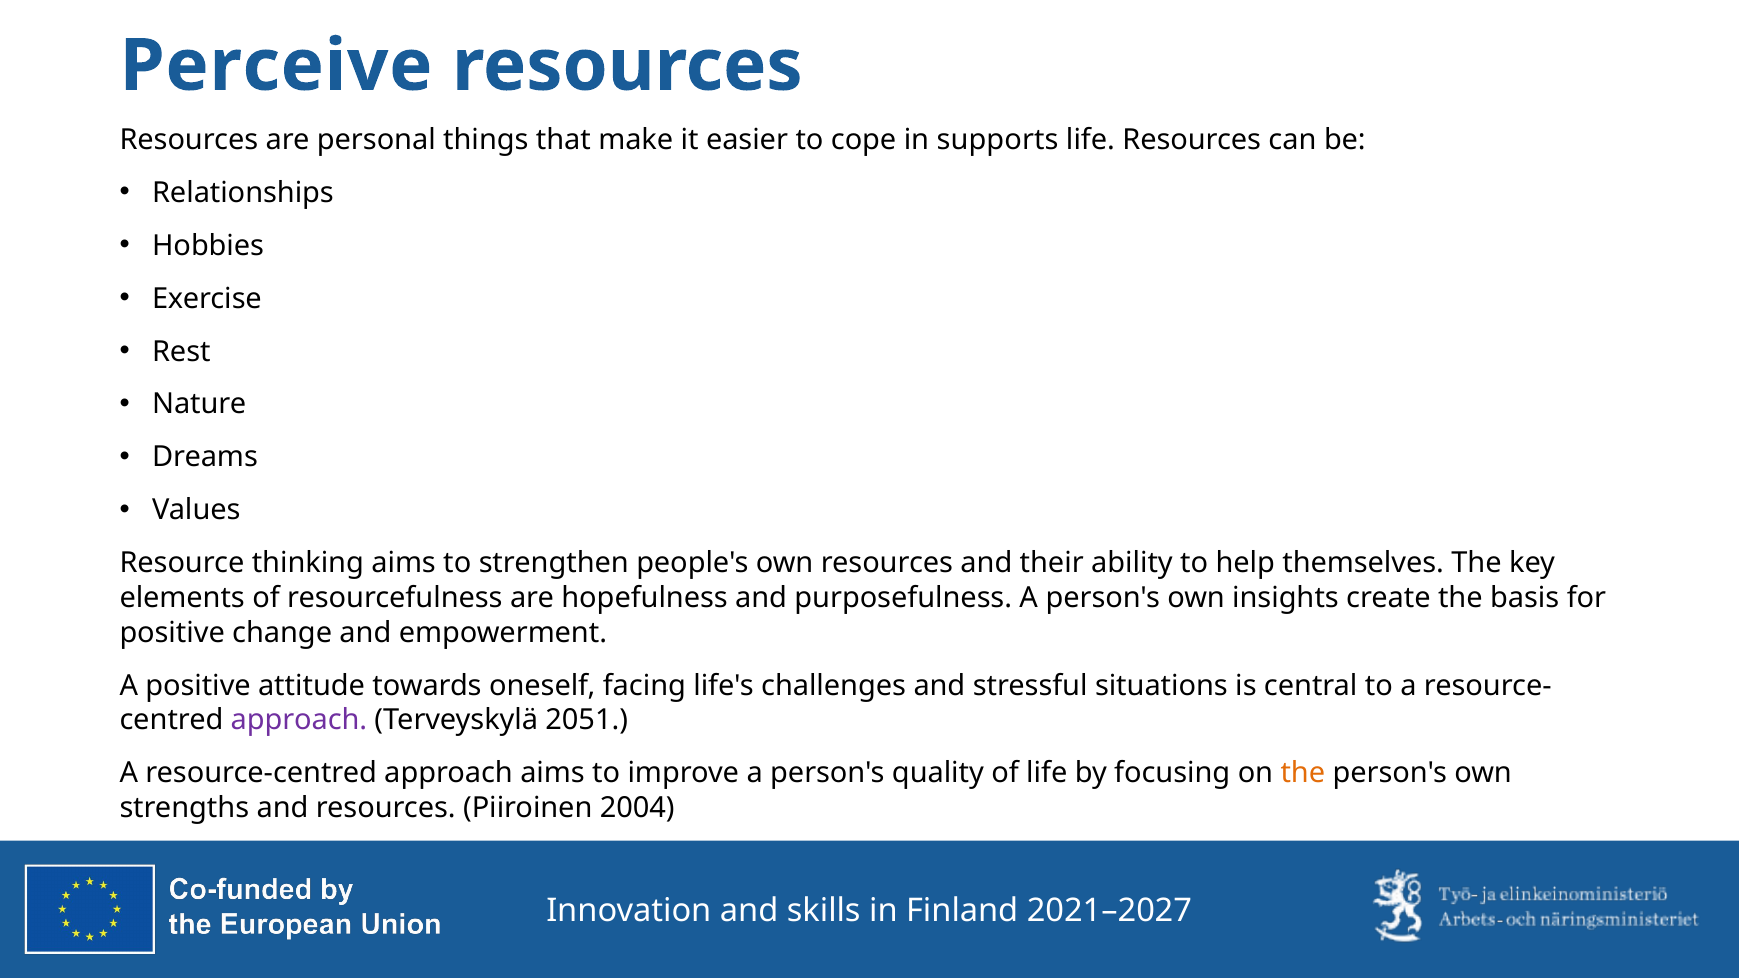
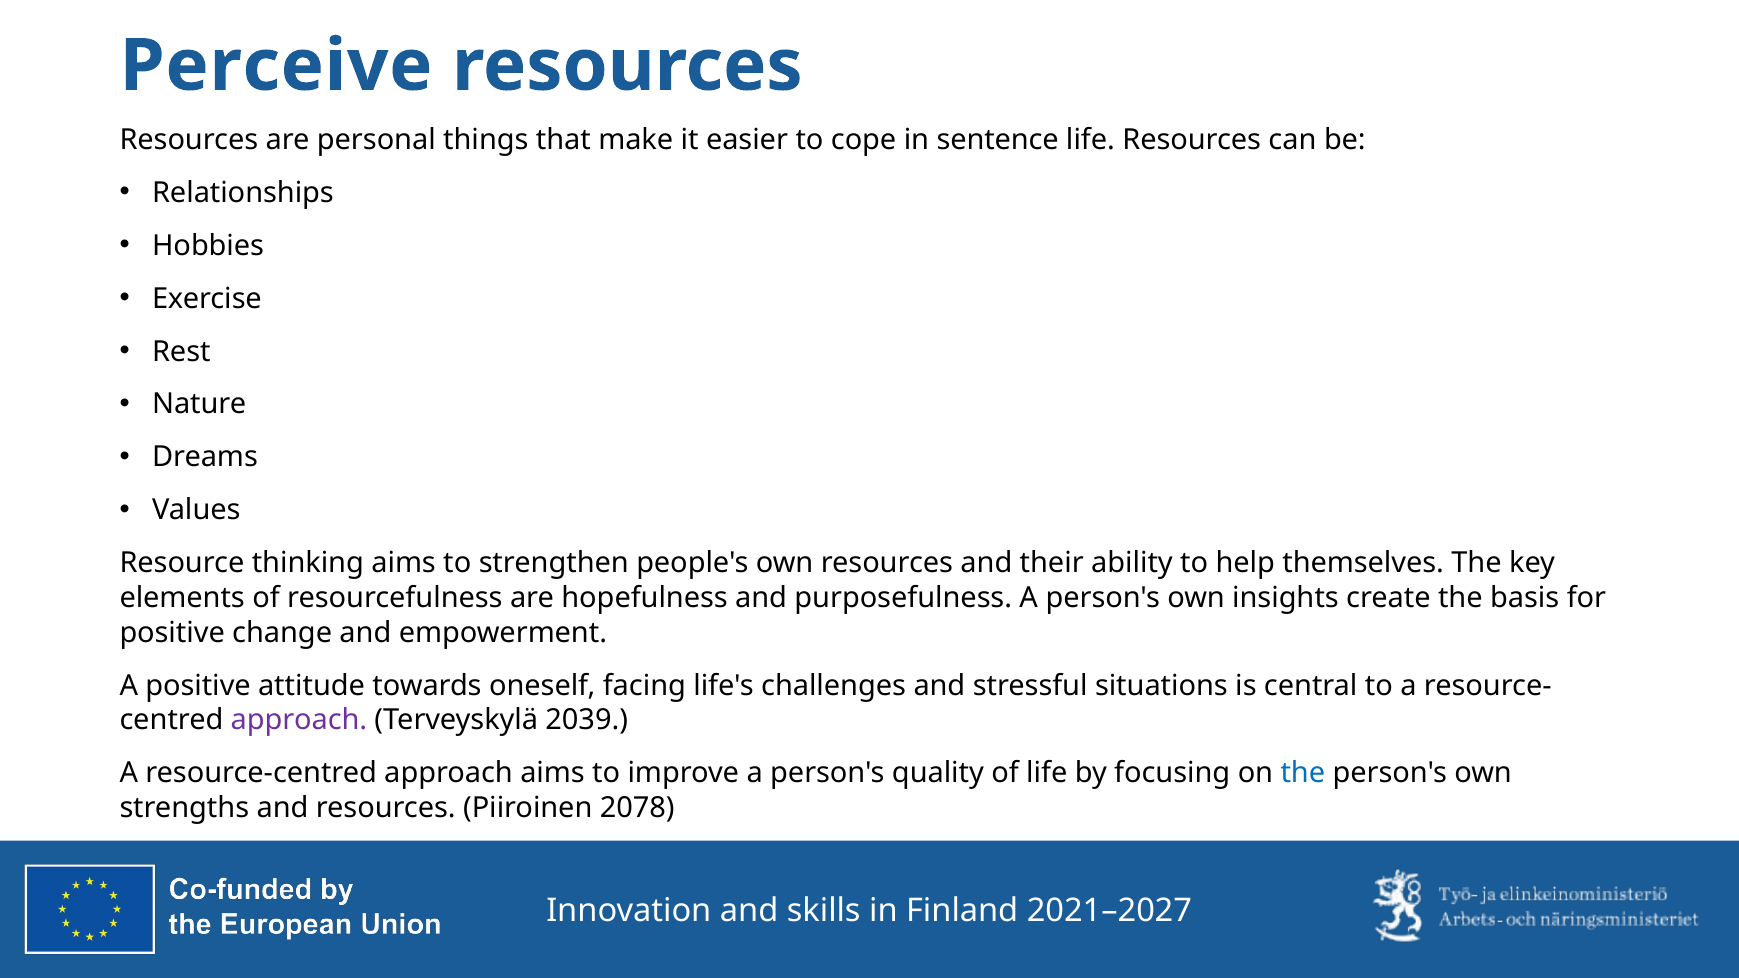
supports: supports -> sentence
2051: 2051 -> 2039
the at (1303, 773) colour: orange -> blue
2004: 2004 -> 2078
